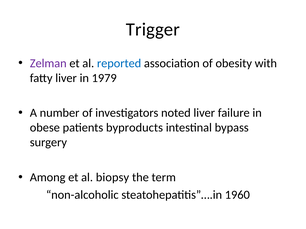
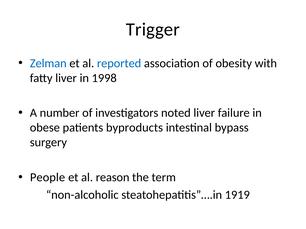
Zelman colour: purple -> blue
1979: 1979 -> 1998
Among: Among -> People
biopsy: biopsy -> reason
1960: 1960 -> 1919
